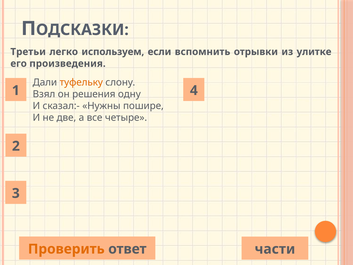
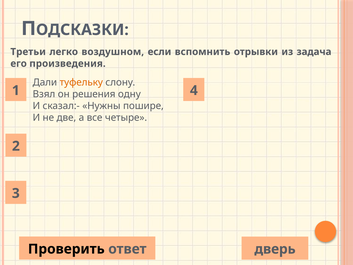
используем: используем -> воздушном
улитке: улитке -> задача
Проверить colour: orange -> black
части: части -> дверь
